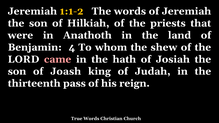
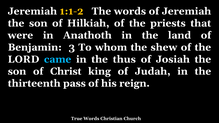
4: 4 -> 3
came colour: pink -> light blue
hath: hath -> thus
Joash: Joash -> Christ
